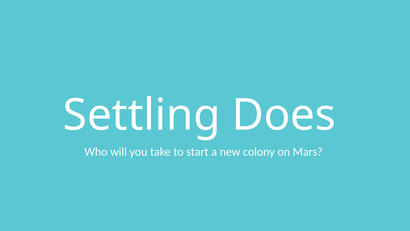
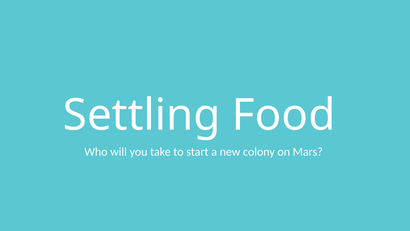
Does: Does -> Food
